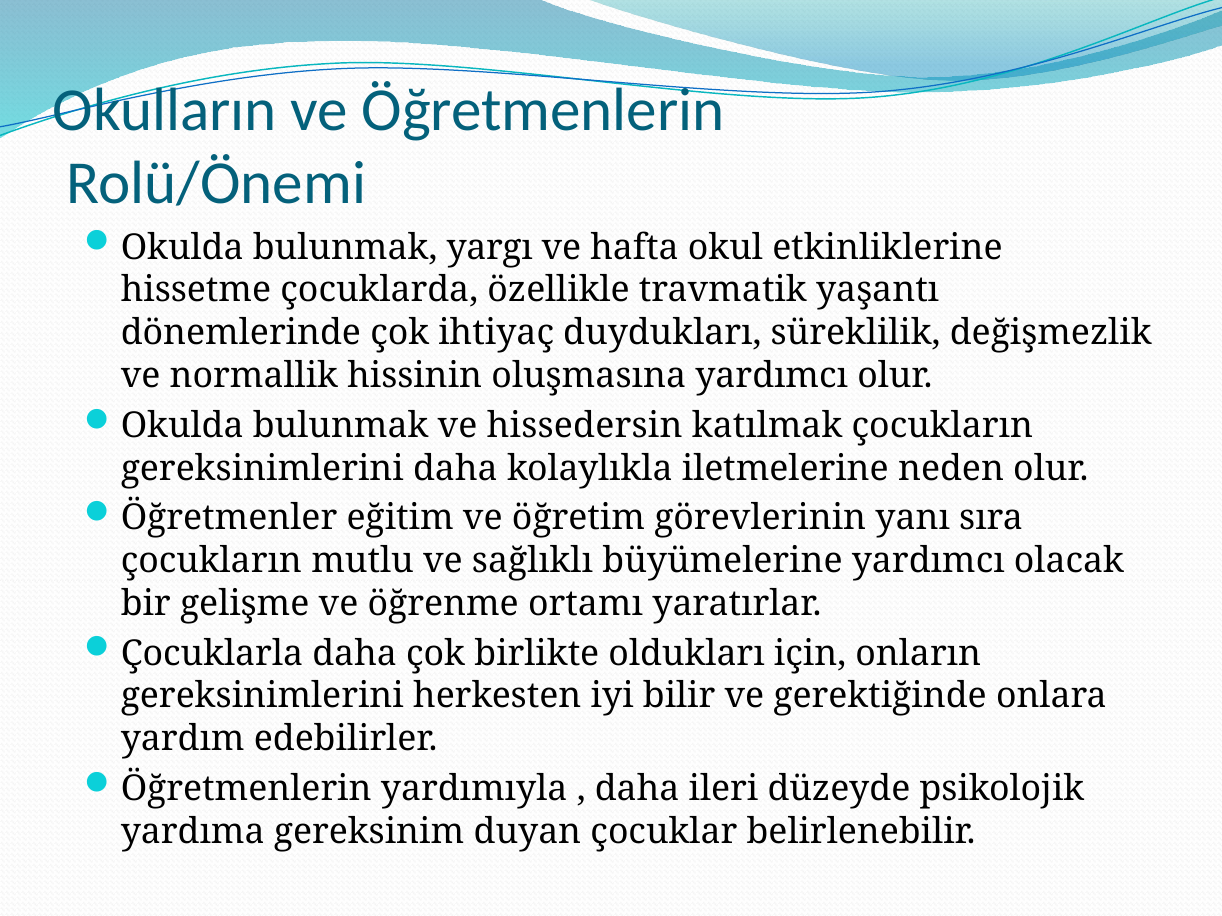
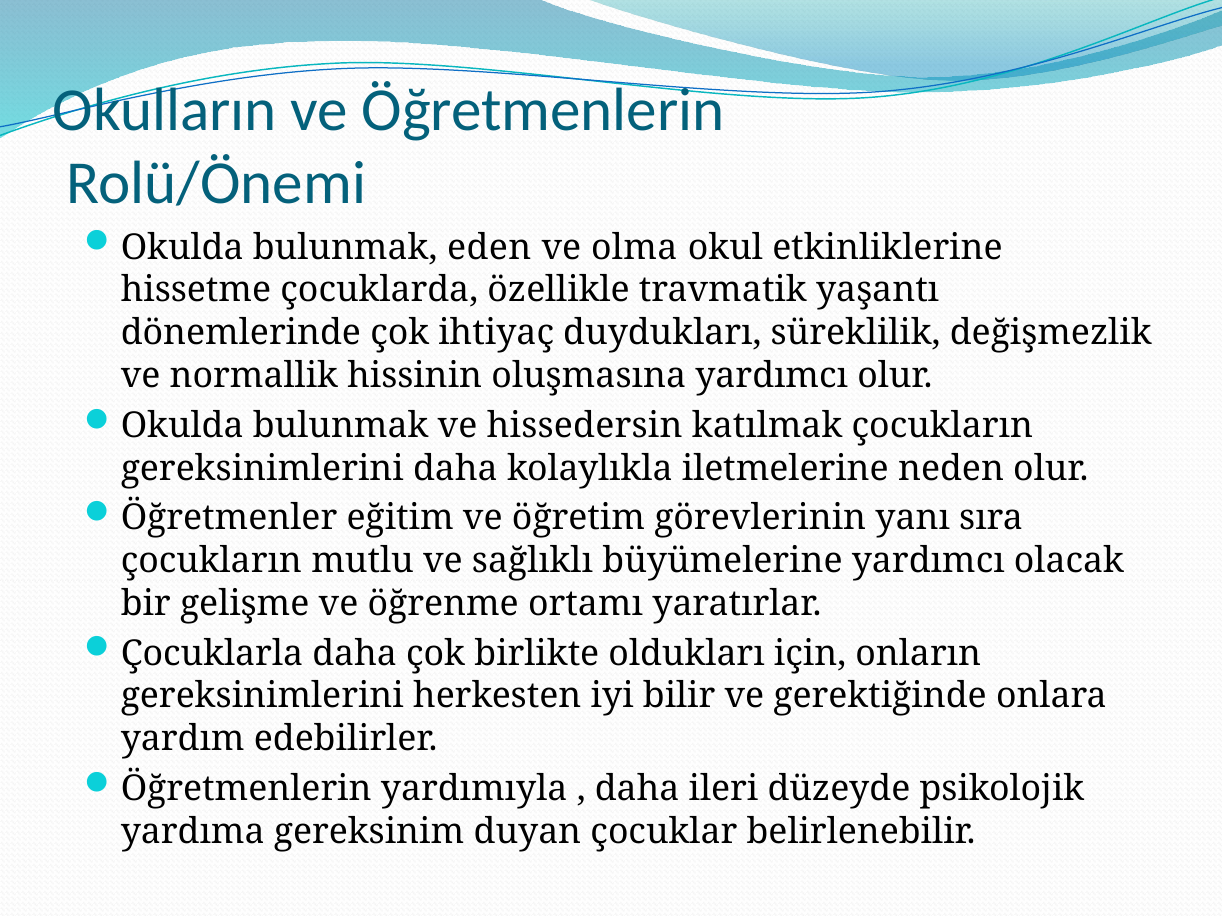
yargı: yargı -> eden
hafta: hafta -> olma
